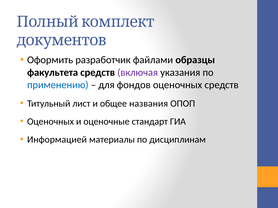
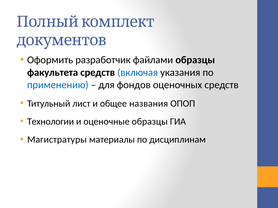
включая colour: purple -> blue
Оценочных at (51, 122): Оценочных -> Технологии
оценочные стандарт: стандарт -> образцы
Информацией: Информацией -> Магистратуры
